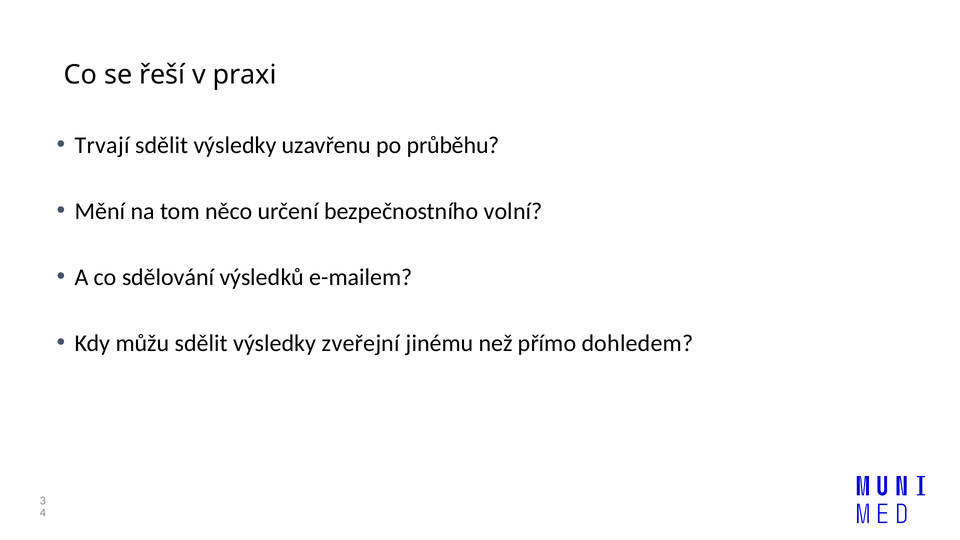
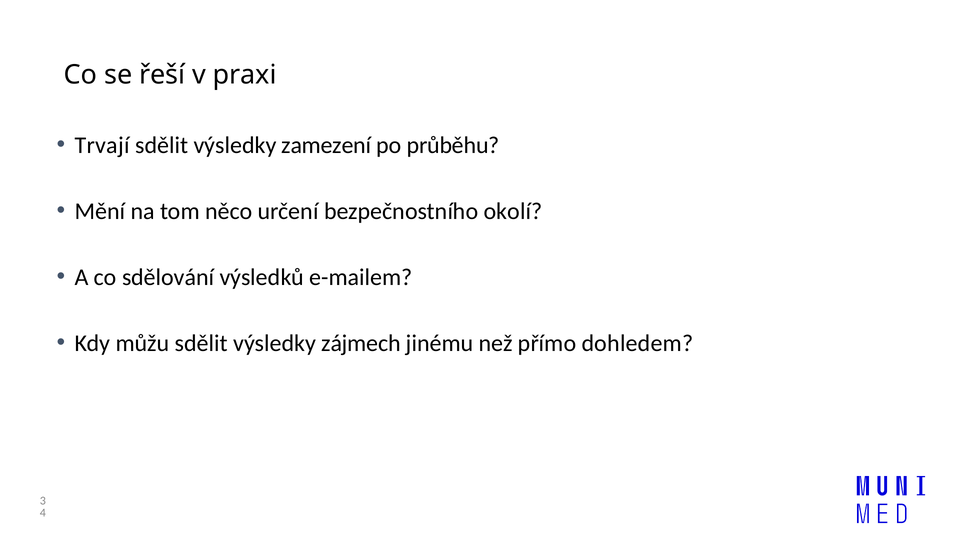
uzavřenu: uzavřenu -> zamezení
volní: volní -> okolí
zveřejní: zveřejní -> zájmech
